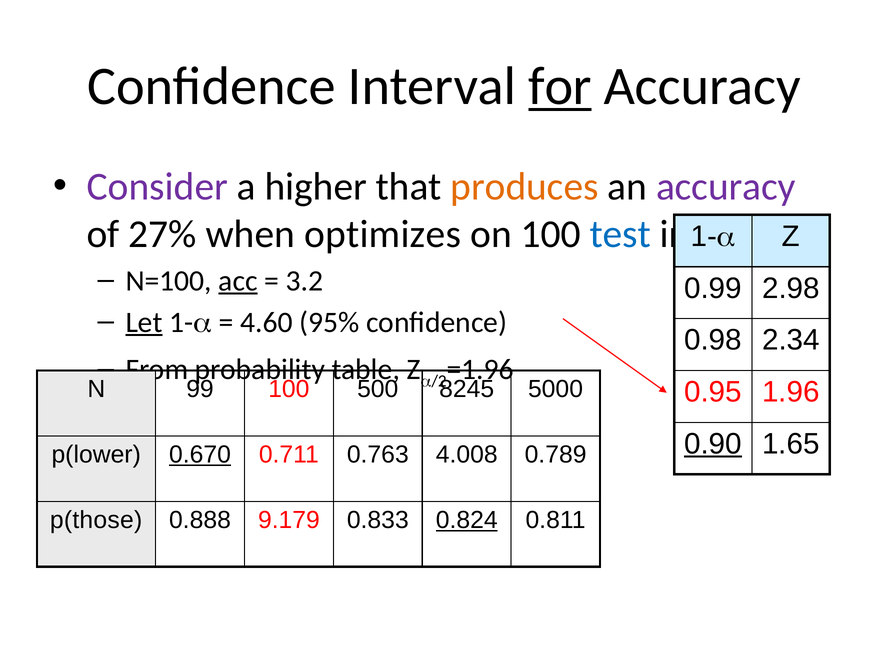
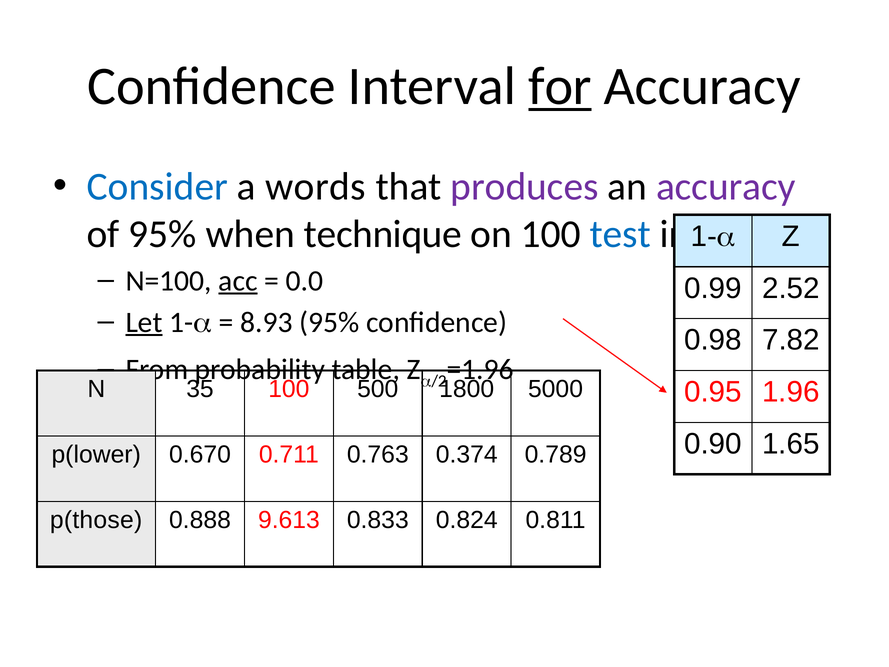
Consider colour: purple -> blue
higher: higher -> words
produces colour: orange -> purple
of 27%: 27% -> 95%
optimizes: optimizes -> technique
3.2: 3.2 -> 0.0
2.98: 2.98 -> 2.52
4.60: 4.60 -> 8.93
2.34: 2.34 -> 7.82
99: 99 -> 35
8245: 8245 -> 1800
0.90 underline: present -> none
0.670 underline: present -> none
4.008: 4.008 -> 0.374
9.179: 9.179 -> 9.613
0.824 underline: present -> none
